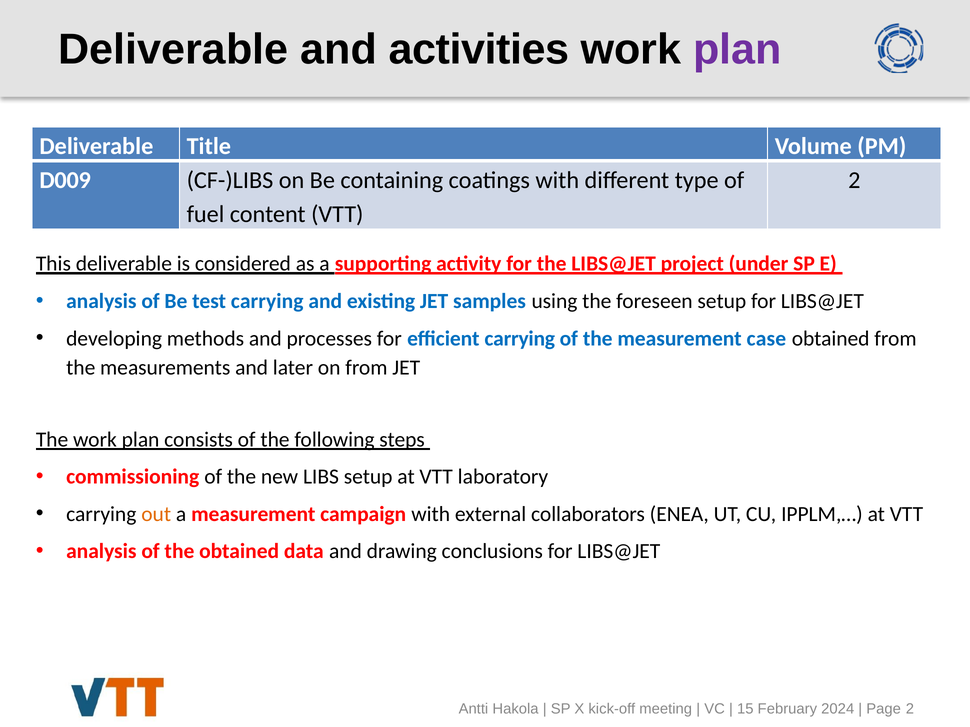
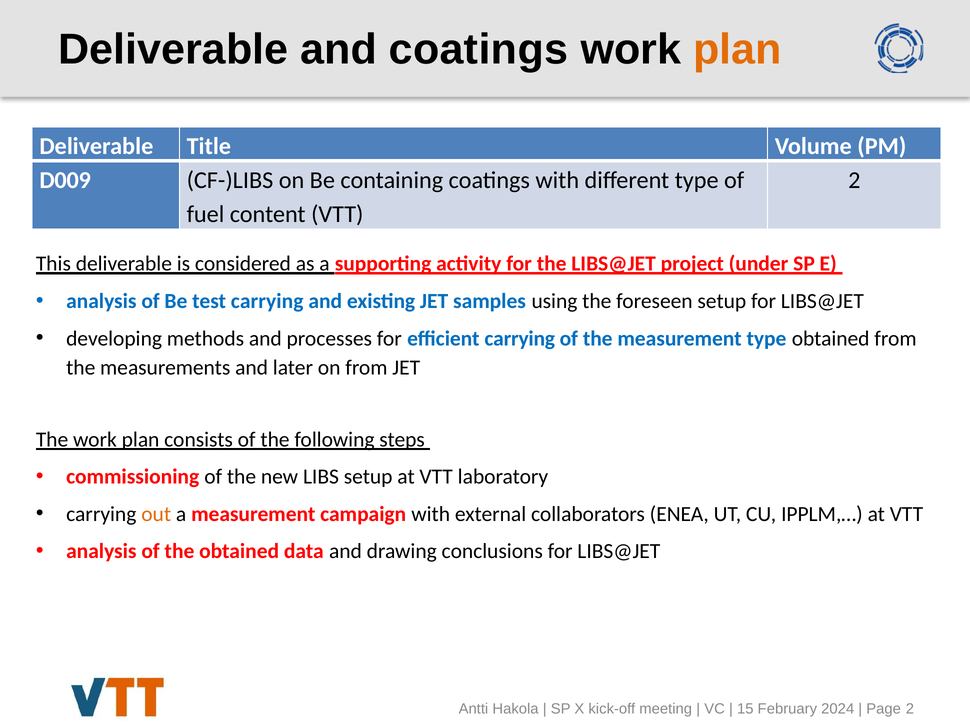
and activities: activities -> coatings
plan at (737, 50) colour: purple -> orange
measurement case: case -> type
